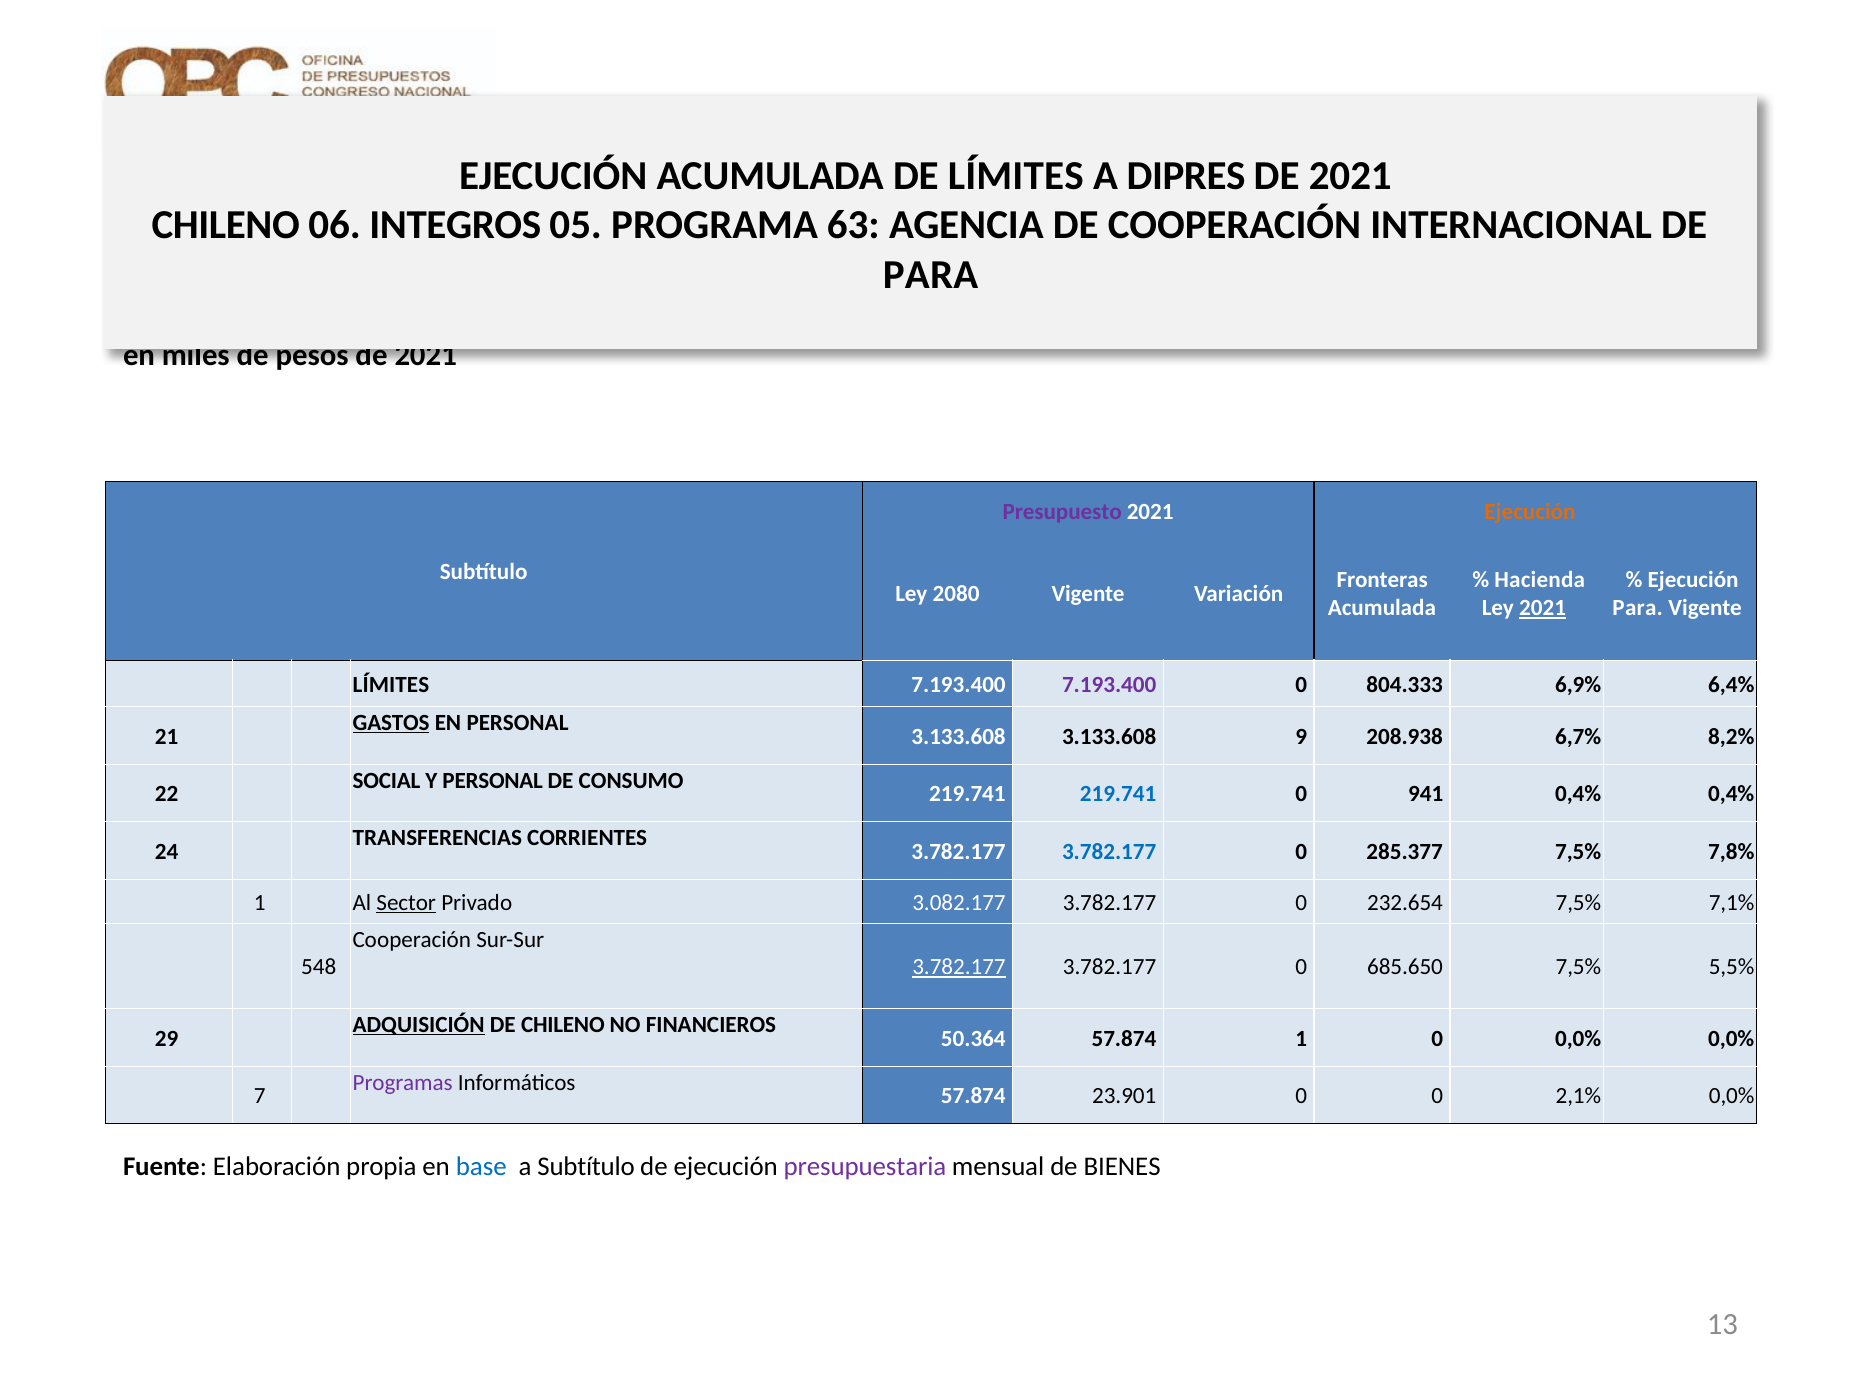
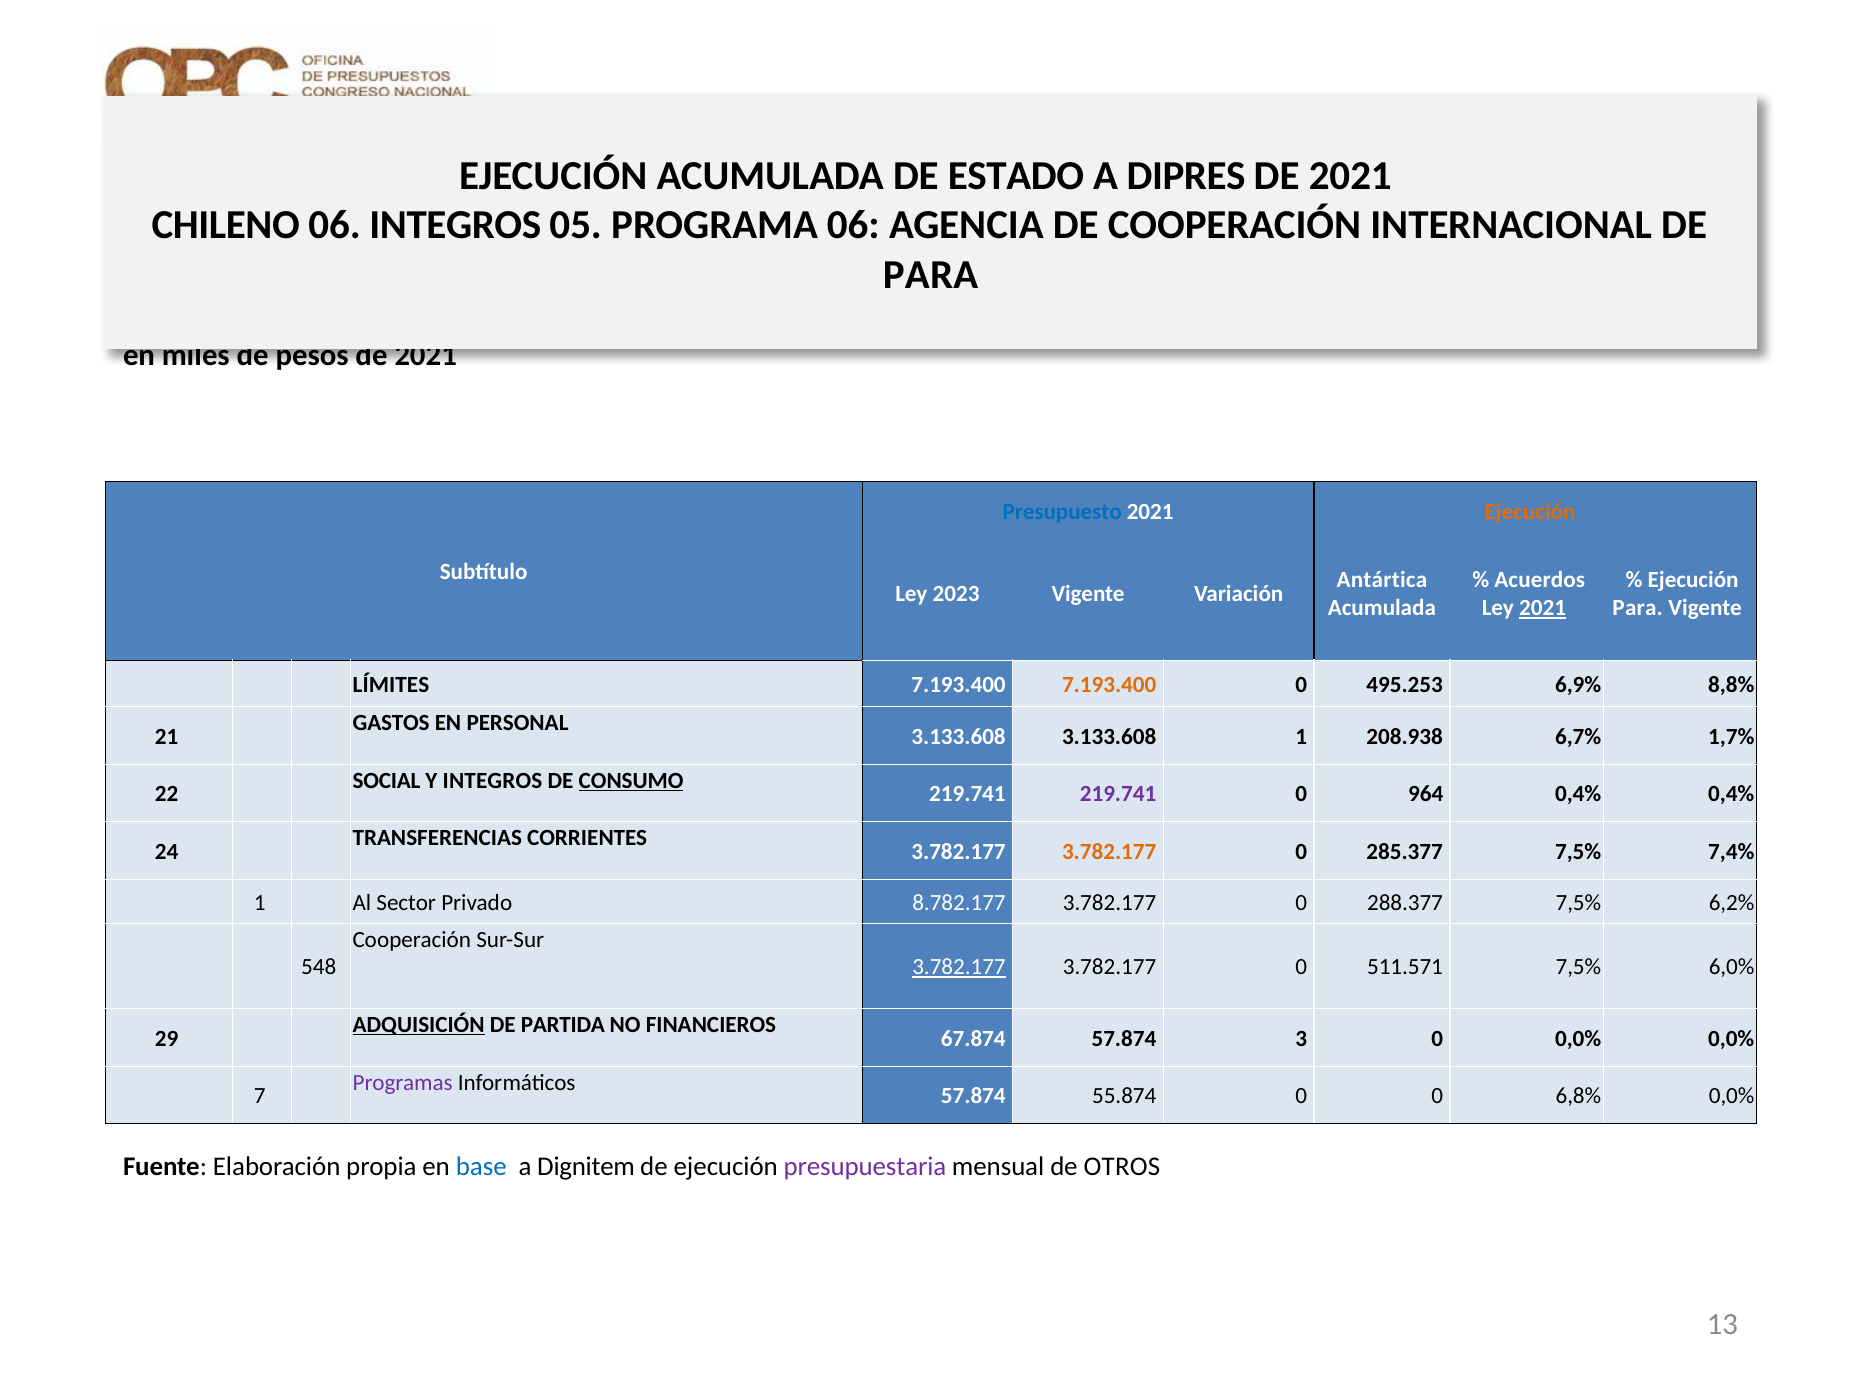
DE LÍMITES: LÍMITES -> ESTADO
PROGRAMA 63: 63 -> 06
Presupuesto colour: purple -> blue
Fronteras: Fronteras -> Antártica
Hacienda: Hacienda -> Acuerdos
2080: 2080 -> 2023
7.193.400 at (1109, 684) colour: purple -> orange
804.333: 804.333 -> 495.253
6,4%: 6,4% -> 8,8%
GASTOS underline: present -> none
3.133.608 9: 9 -> 1
8,2%: 8,2% -> 1,7%
Y PERSONAL: PERSONAL -> INTEGROS
CONSUMO underline: none -> present
219.741 at (1118, 794) colour: blue -> purple
941: 941 -> 964
3.782.177 at (1109, 852) colour: blue -> orange
7,8%: 7,8% -> 7,4%
Sector underline: present -> none
3.082.177: 3.082.177 -> 8.782.177
232.654: 232.654 -> 288.377
7,1%: 7,1% -> 6,2%
685.650: 685.650 -> 511.571
5,5%: 5,5% -> 6,0%
DE CHILENO: CHILENO -> PARTIDA
50.364: 50.364 -> 67.874
57.874 1: 1 -> 3
23.901: 23.901 -> 55.874
2,1%: 2,1% -> 6,8%
a Subtítulo: Subtítulo -> Dignitem
BIENES: BIENES -> OTROS
